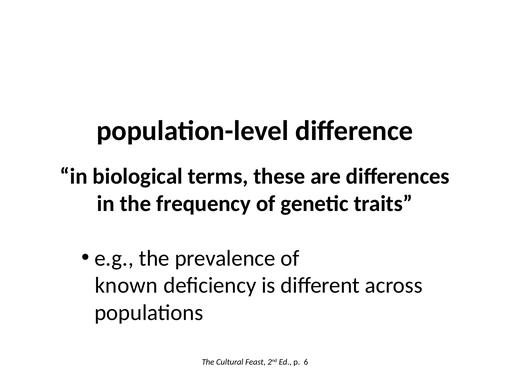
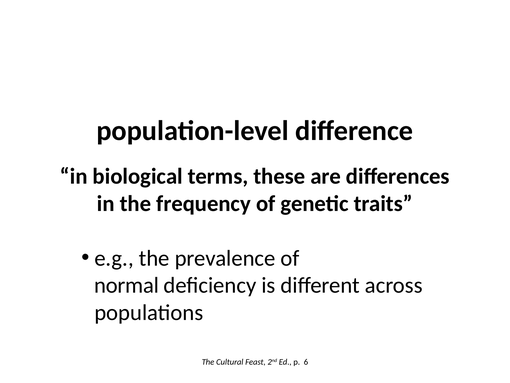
known: known -> normal
